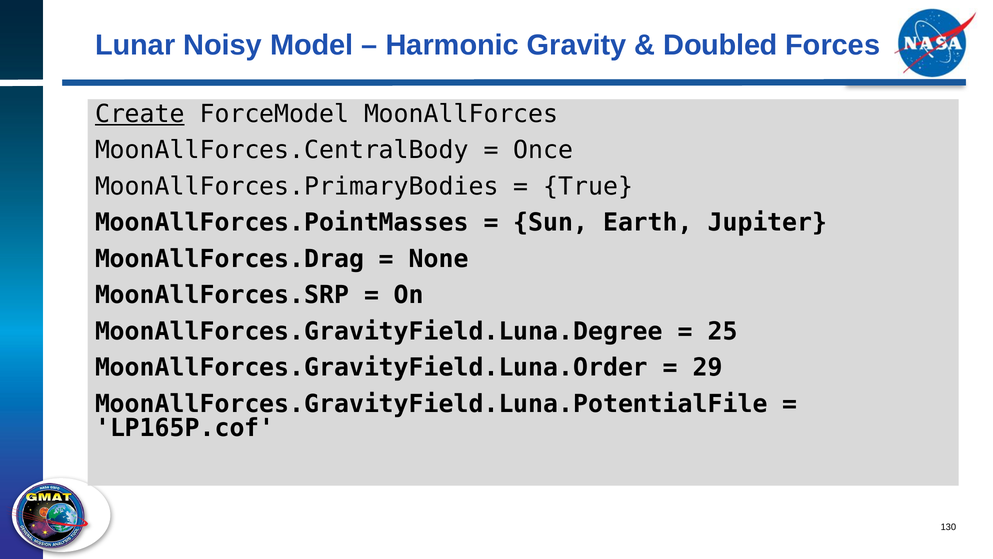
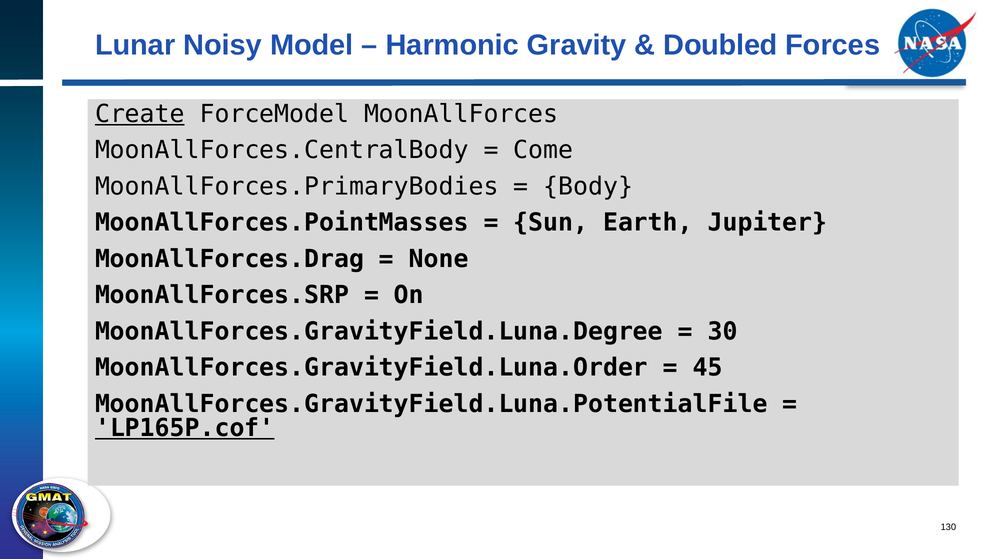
Once: Once -> Come
True: True -> Body
25: 25 -> 30
29: 29 -> 45
LP165P.cof underline: none -> present
